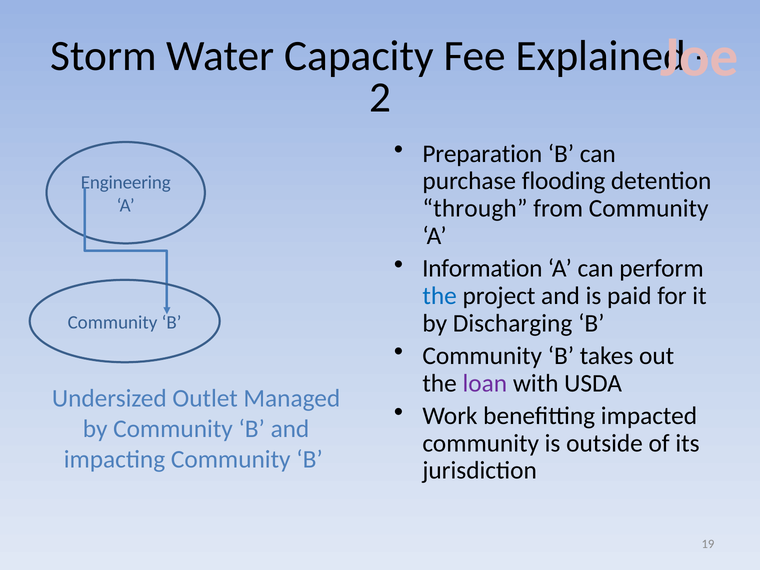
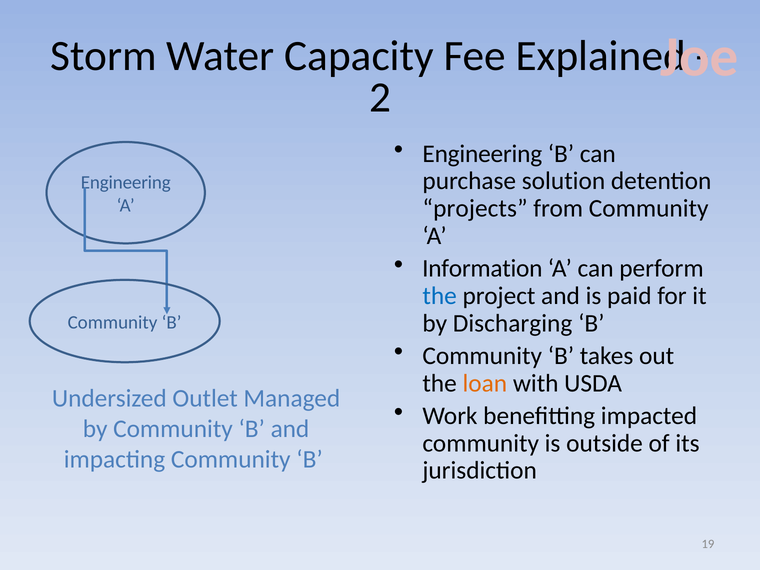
Preparation at (482, 154): Preparation -> Engineering
flooding: flooding -> solution
through: through -> projects
loan colour: purple -> orange
